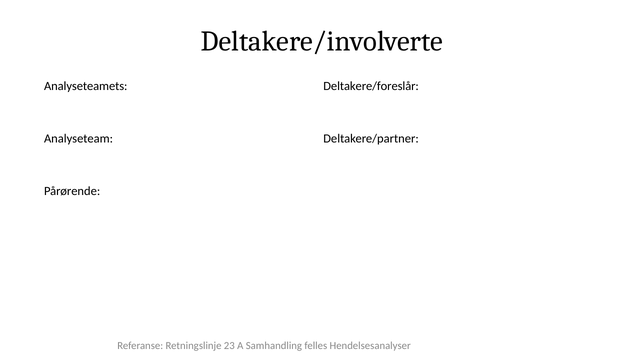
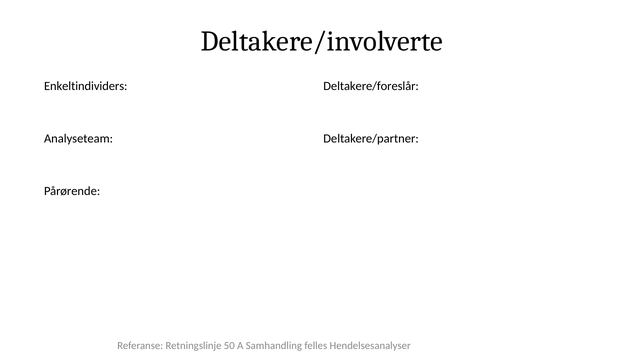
Analyseteamets: Analyseteamets -> Enkeltindividers
23: 23 -> 50
